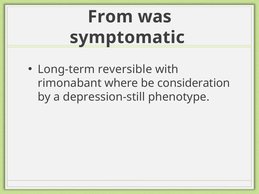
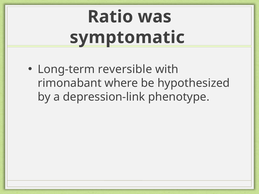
From: From -> Ratio
consideration: consideration -> hypothesized
depression-still: depression-still -> depression-link
